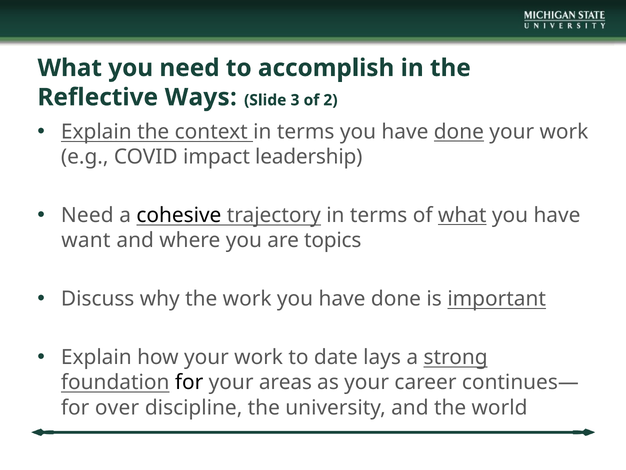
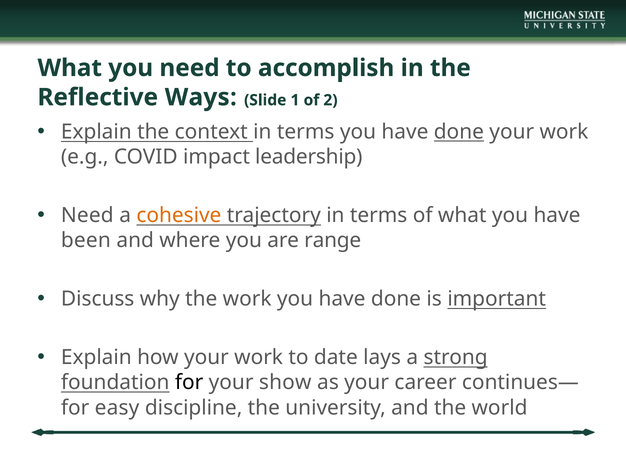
3: 3 -> 1
cohesive colour: black -> orange
what at (462, 215) underline: present -> none
want: want -> been
topics: topics -> range
areas: areas -> show
over: over -> easy
